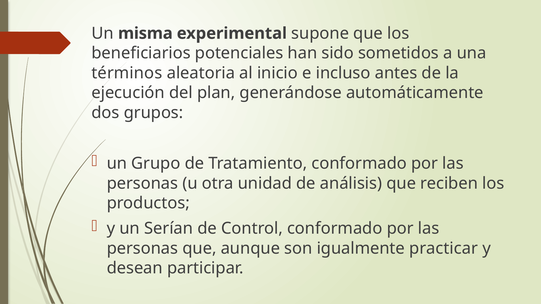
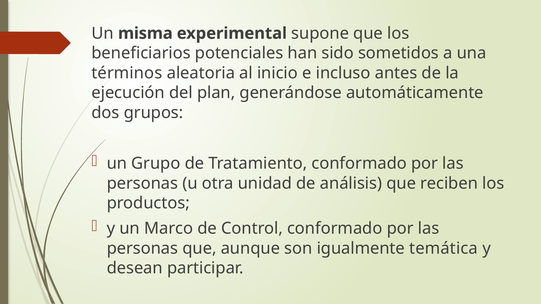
Serían: Serían -> Marco
practicar: practicar -> temática
